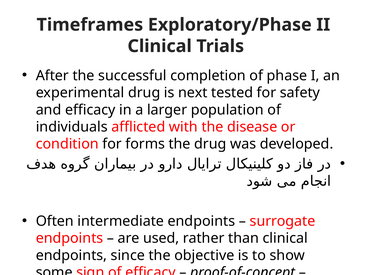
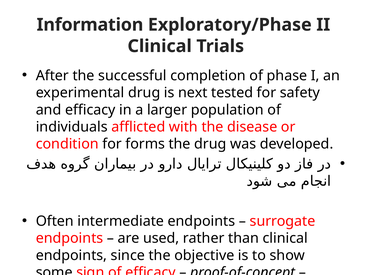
Timeframes: Timeframes -> Information
